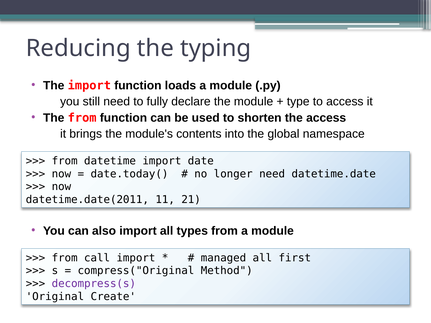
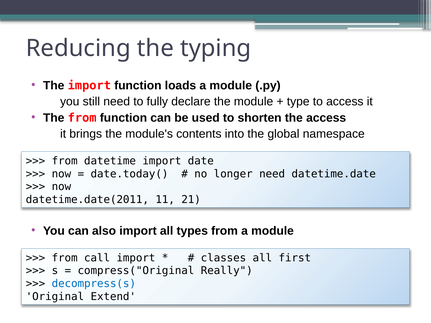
managed: managed -> classes
Method: Method -> Really
decompress(s colour: purple -> blue
Create: Create -> Extend
